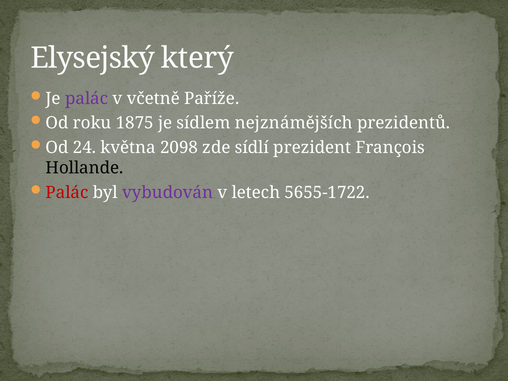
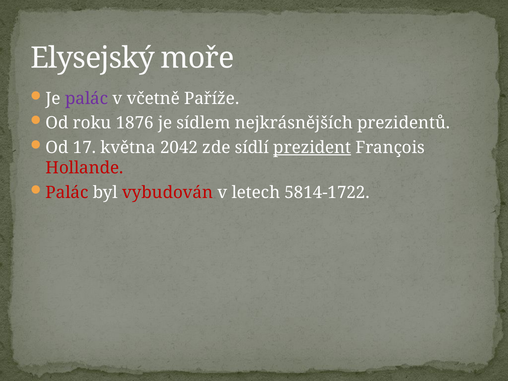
který: který -> moře
1875: 1875 -> 1876
nejznámějších: nejznámějších -> nejkrásnějších
24: 24 -> 17
2098: 2098 -> 2042
prezident underline: none -> present
Hollande colour: black -> red
vybudován colour: purple -> red
5655-1722: 5655-1722 -> 5814-1722
